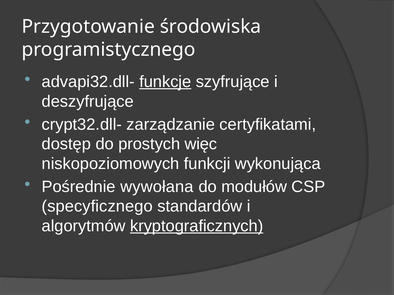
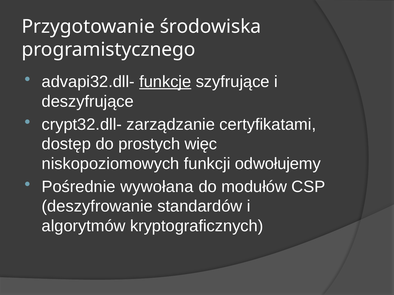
wykonująca: wykonująca -> odwołujemy
specyficznego: specyficznego -> deszyfrowanie
kryptograficznych underline: present -> none
